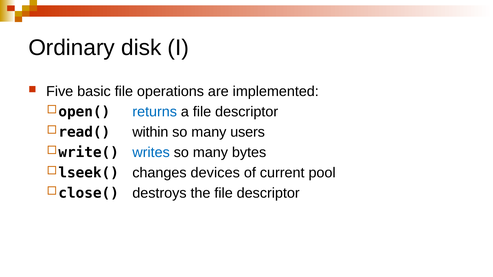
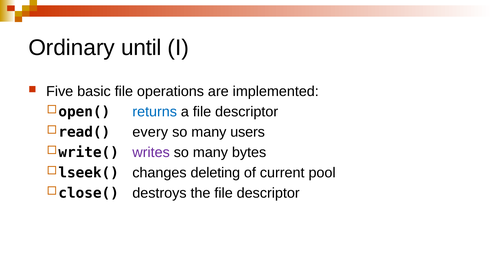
disk: disk -> until
within: within -> every
writes colour: blue -> purple
devices: devices -> deleting
